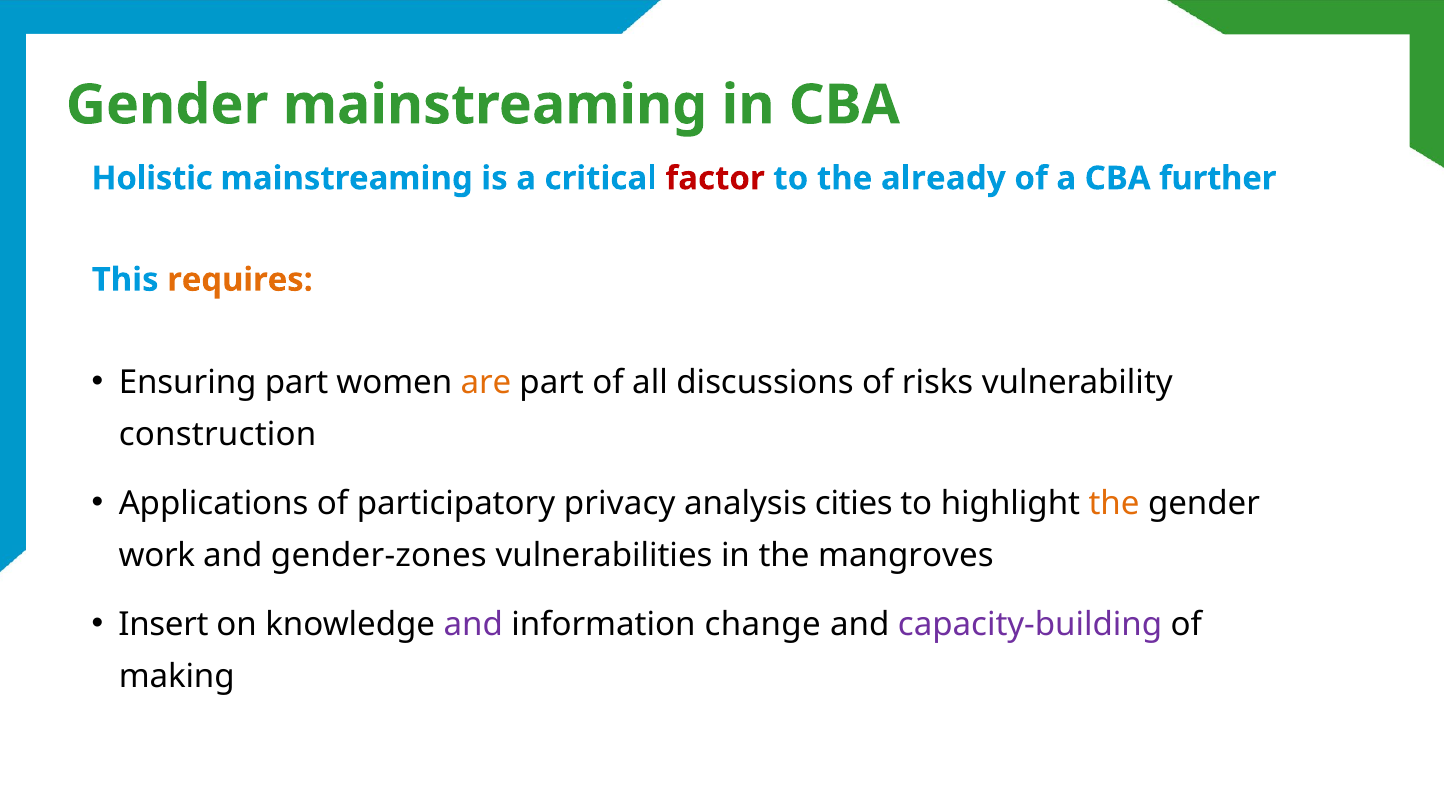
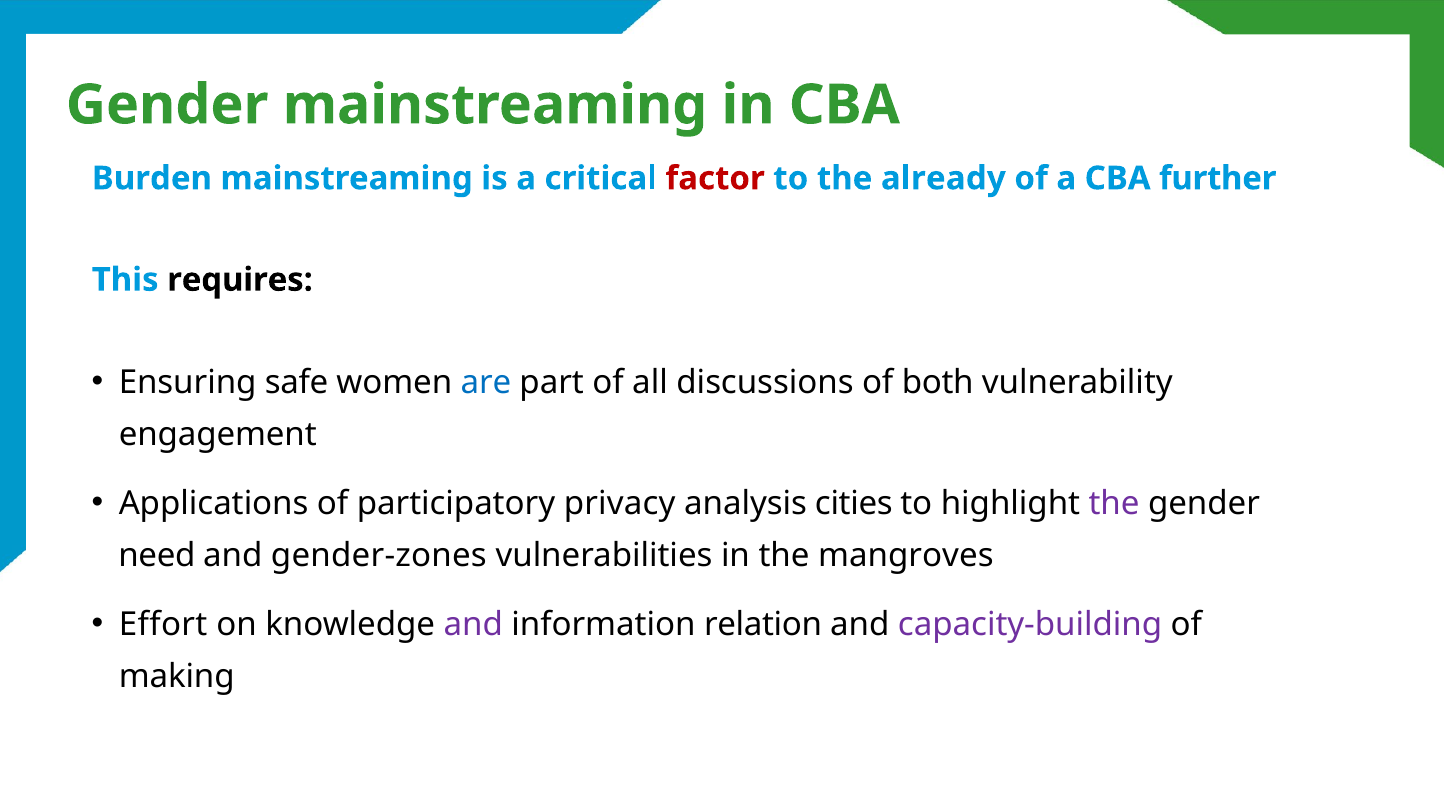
Holistic: Holistic -> Burden
requires colour: orange -> black
Ensuring part: part -> safe
are colour: orange -> blue
risks: risks -> both
construction: construction -> engagement
the at (1114, 504) colour: orange -> purple
work: work -> need
Insert: Insert -> Effort
change: change -> relation
